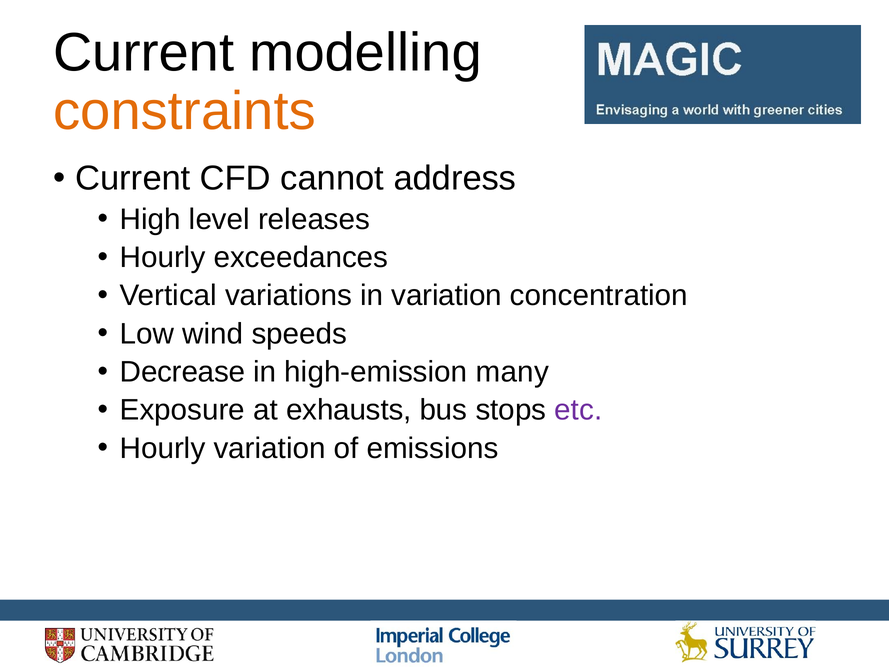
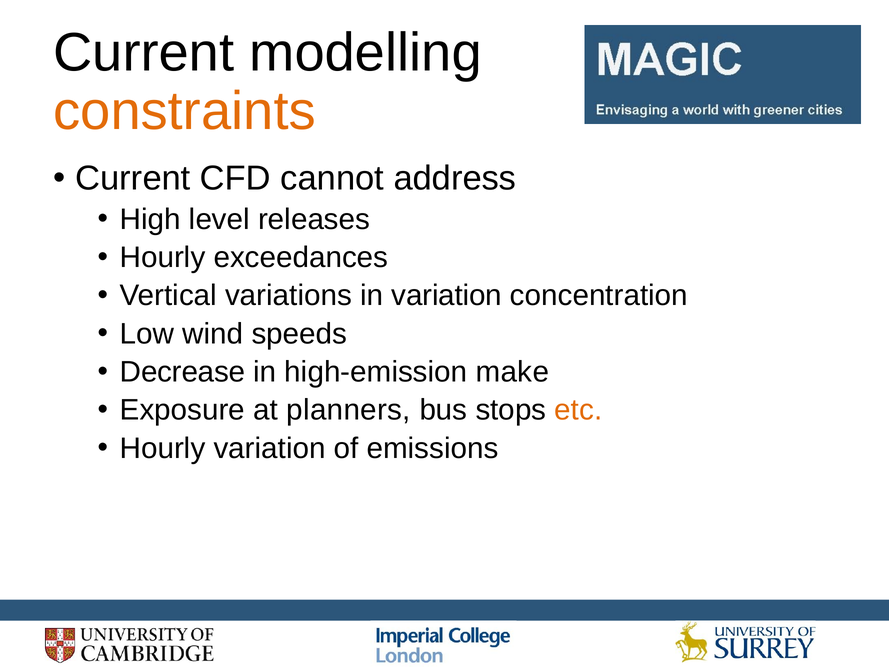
many: many -> make
exhausts: exhausts -> planners
etc colour: purple -> orange
